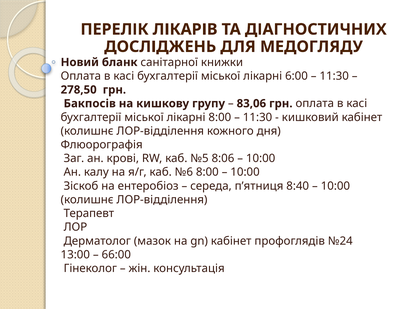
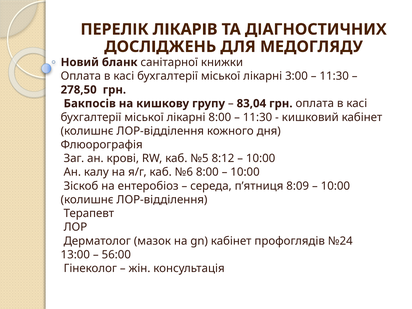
6:00: 6:00 -> 3:00
83,06: 83,06 -> 83,04
8:06: 8:06 -> 8:12
8:40: 8:40 -> 8:09
66:00: 66:00 -> 56:00
